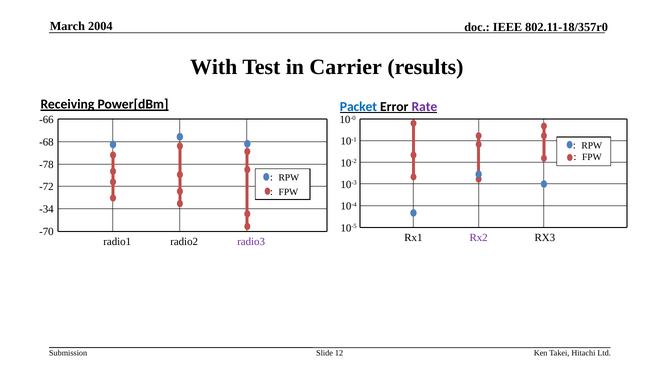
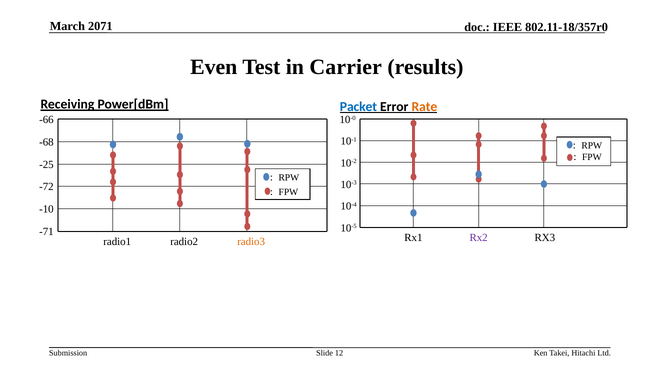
2004: 2004 -> 2071
With: With -> Even
Rate colour: purple -> orange
-78: -78 -> -25
-34: -34 -> -10
-70: -70 -> -71
radio3 colour: purple -> orange
